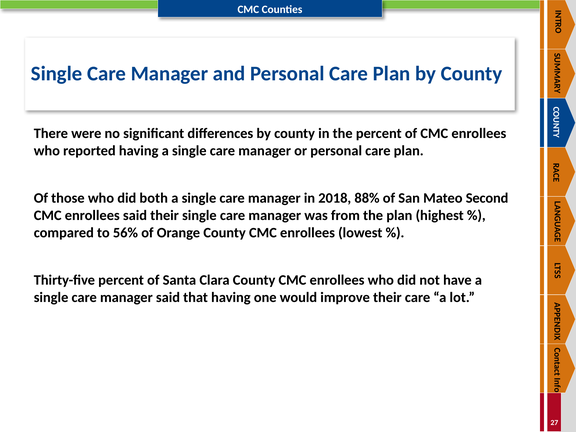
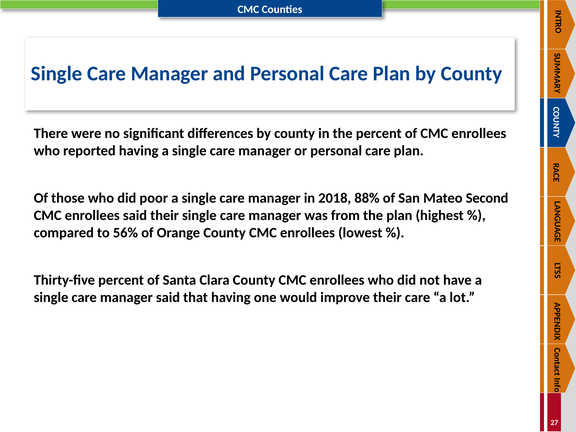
both: both -> poor
